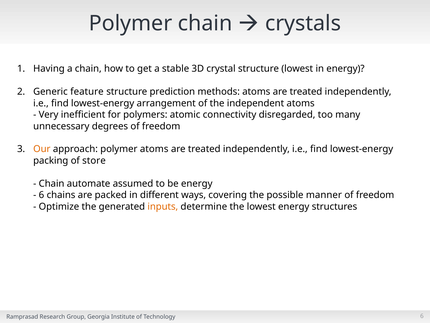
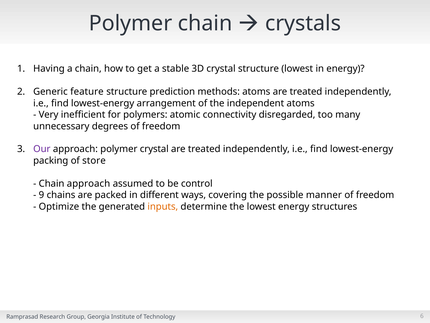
Our colour: orange -> purple
polymer atoms: atoms -> crystal
Chain automate: automate -> approach
be energy: energy -> control
6 at (41, 195): 6 -> 9
